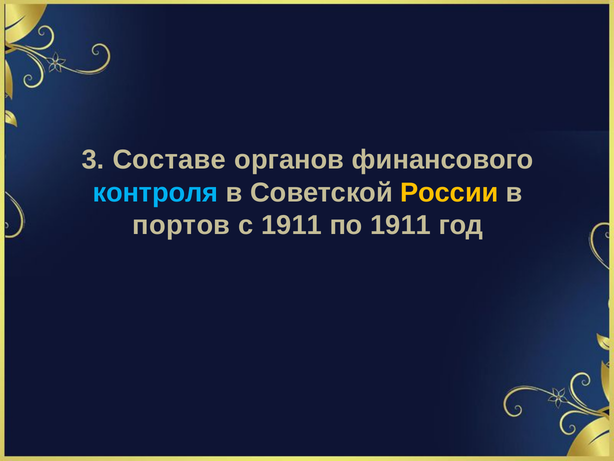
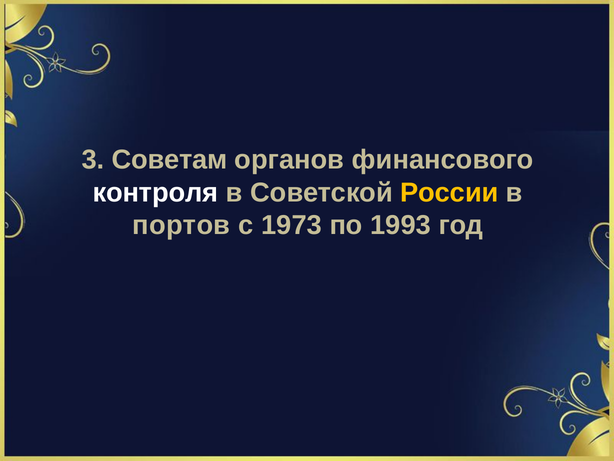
Составе: Составе -> Советам
контроля colour: light blue -> white
с 1911: 1911 -> 1973
по 1911: 1911 -> 1993
